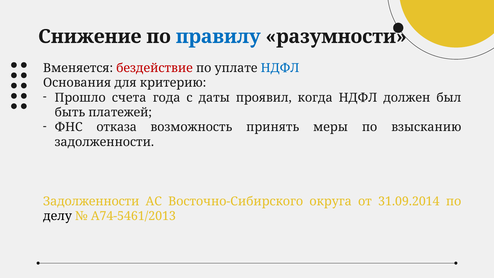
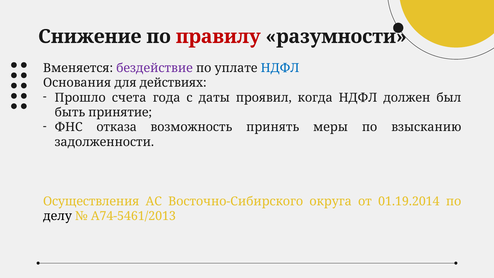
правилу colour: blue -> red
бездействие colour: red -> purple
критерию: критерию -> действиях
платежей: платежей -> принятие
Задолженности at (91, 201): Задолженности -> Осуществления
31.09.2014: 31.09.2014 -> 01.19.2014
